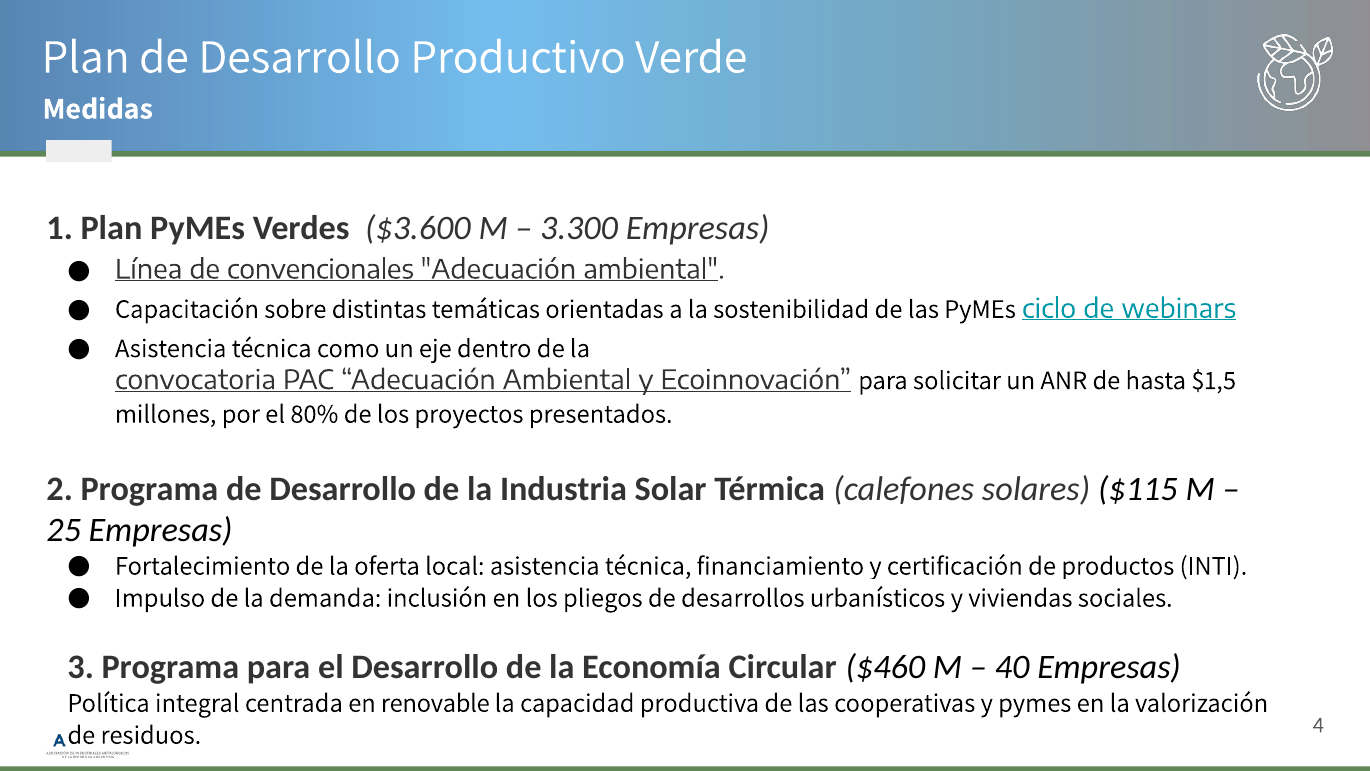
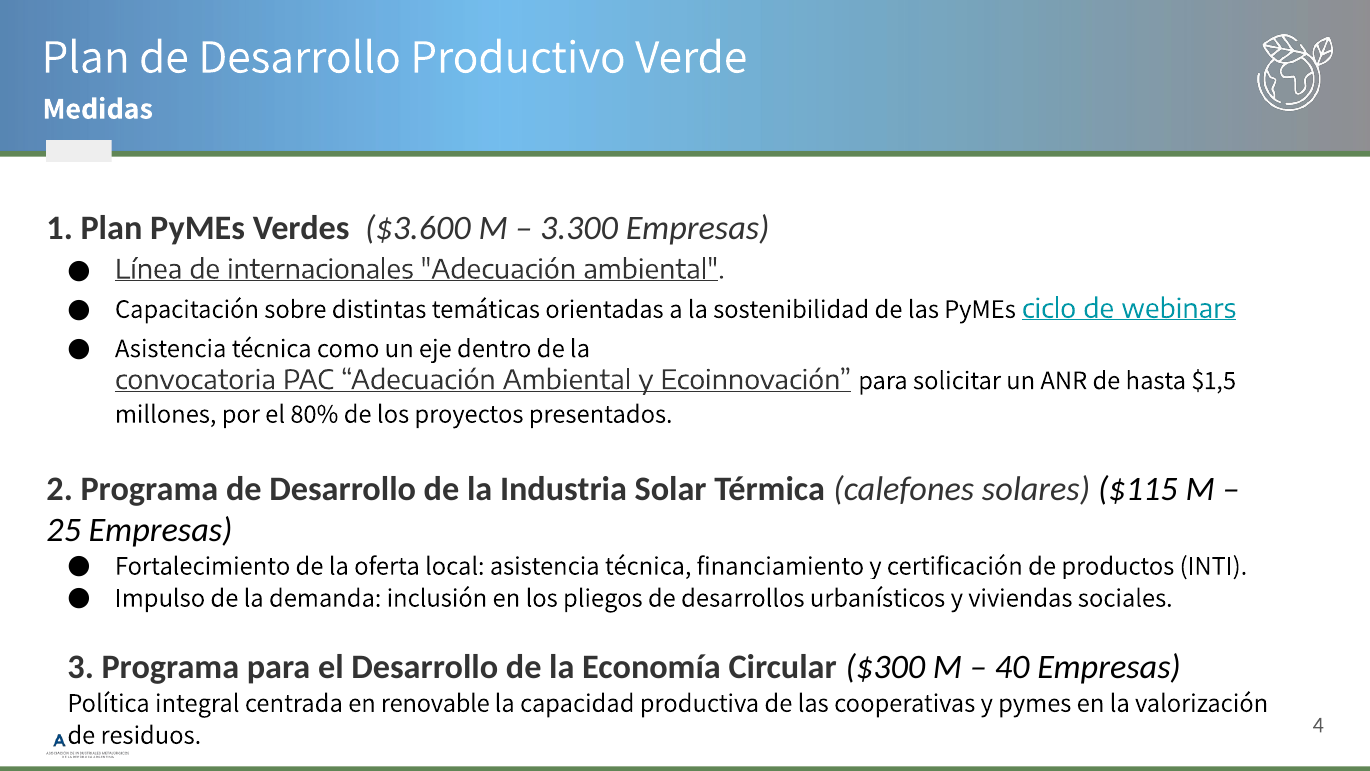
convencionales: convencionales -> internacionales
$460: $460 -> $300
